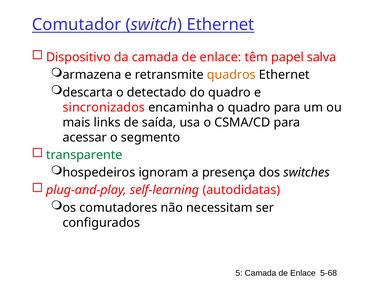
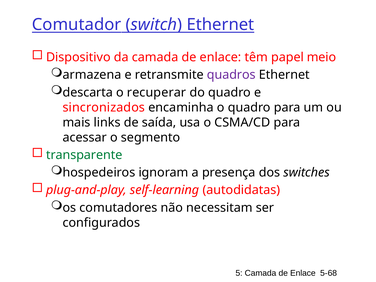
salva: salva -> meio
quadros colour: orange -> purple
detectado: detectado -> recuperar
